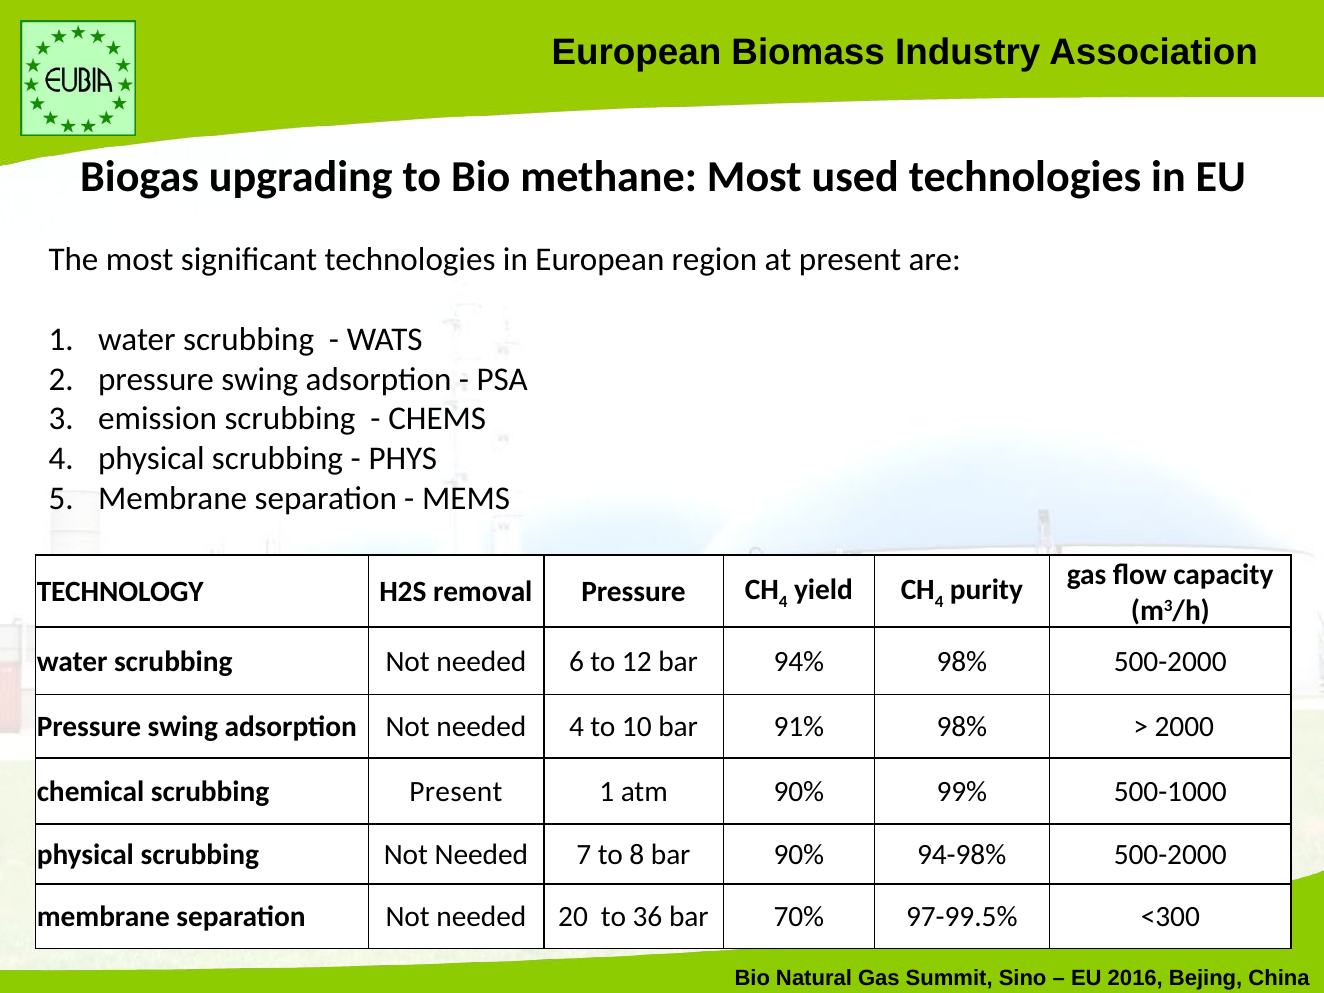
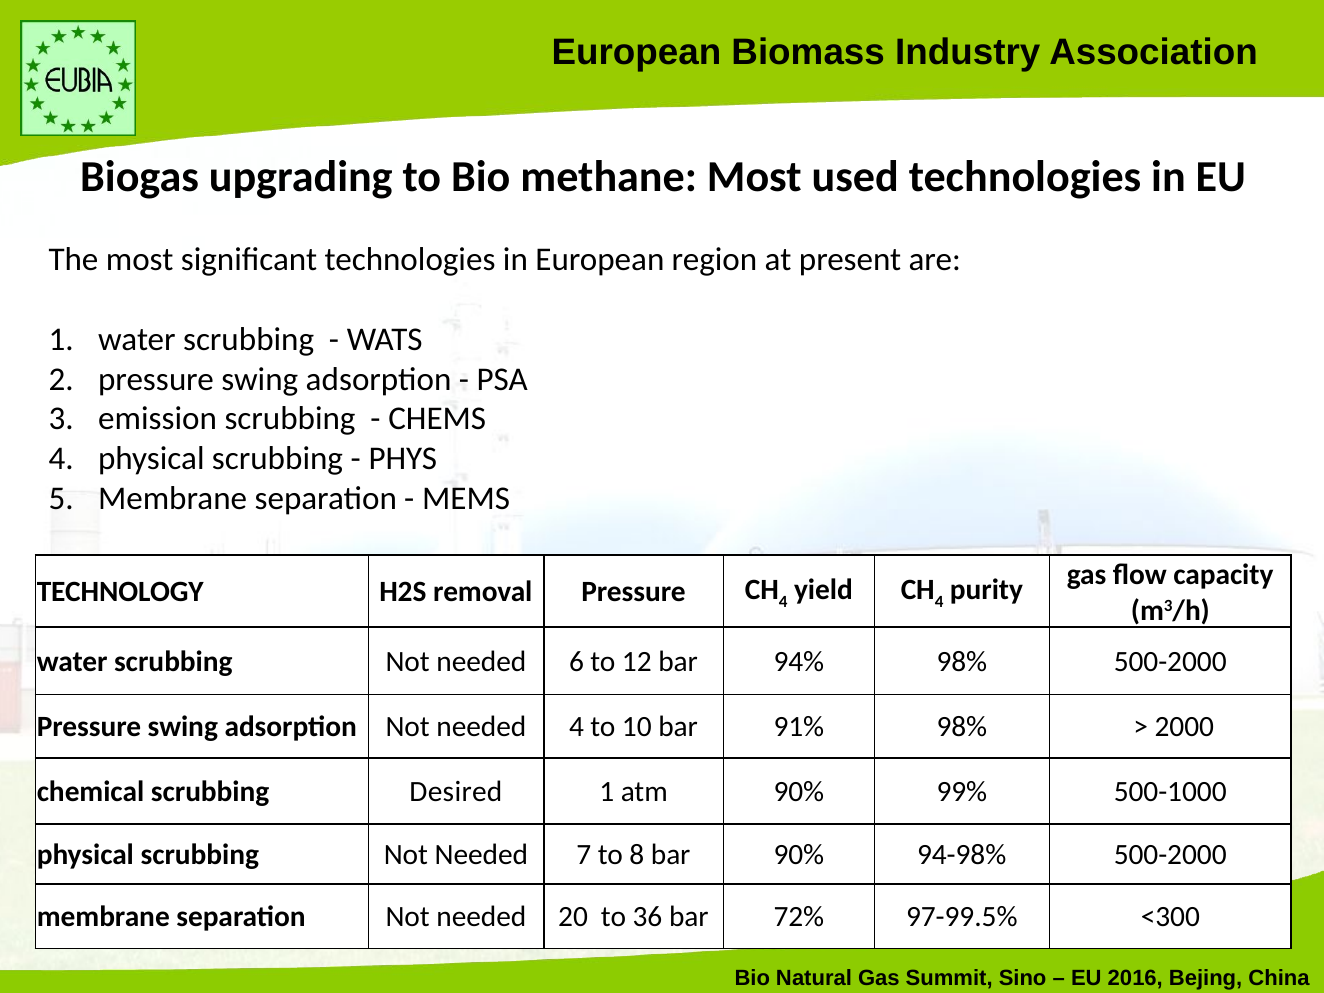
scrubbing Present: Present -> Desired
70%: 70% -> 72%
